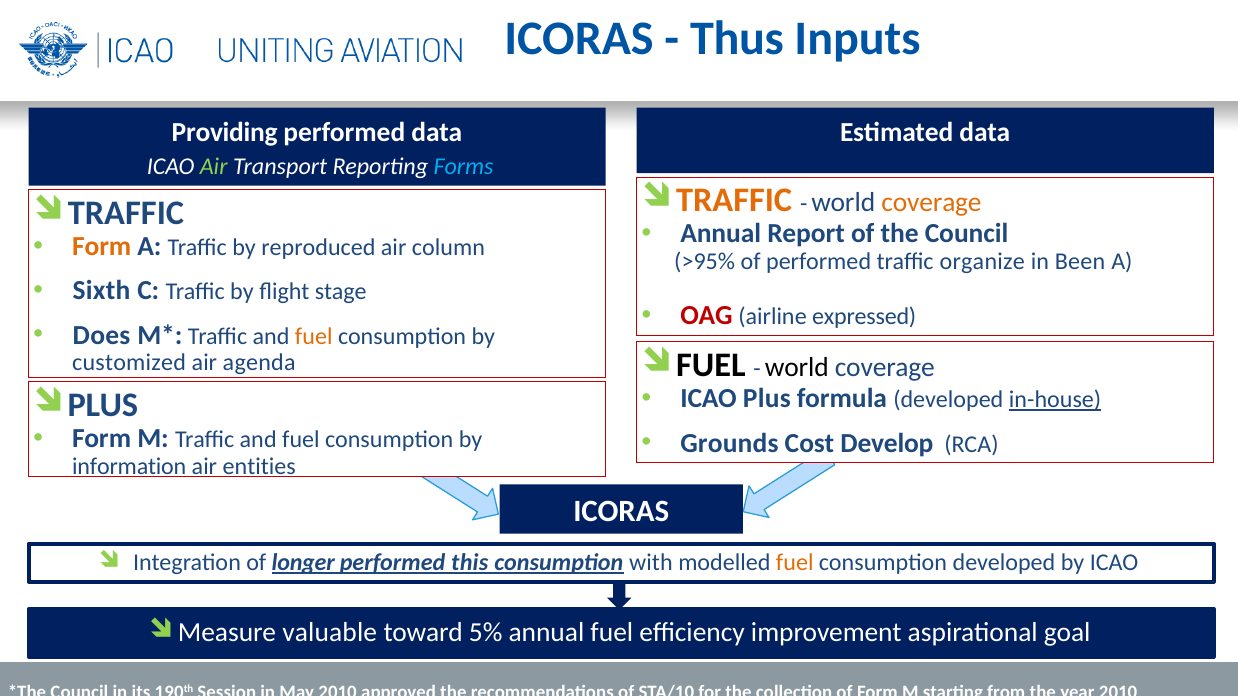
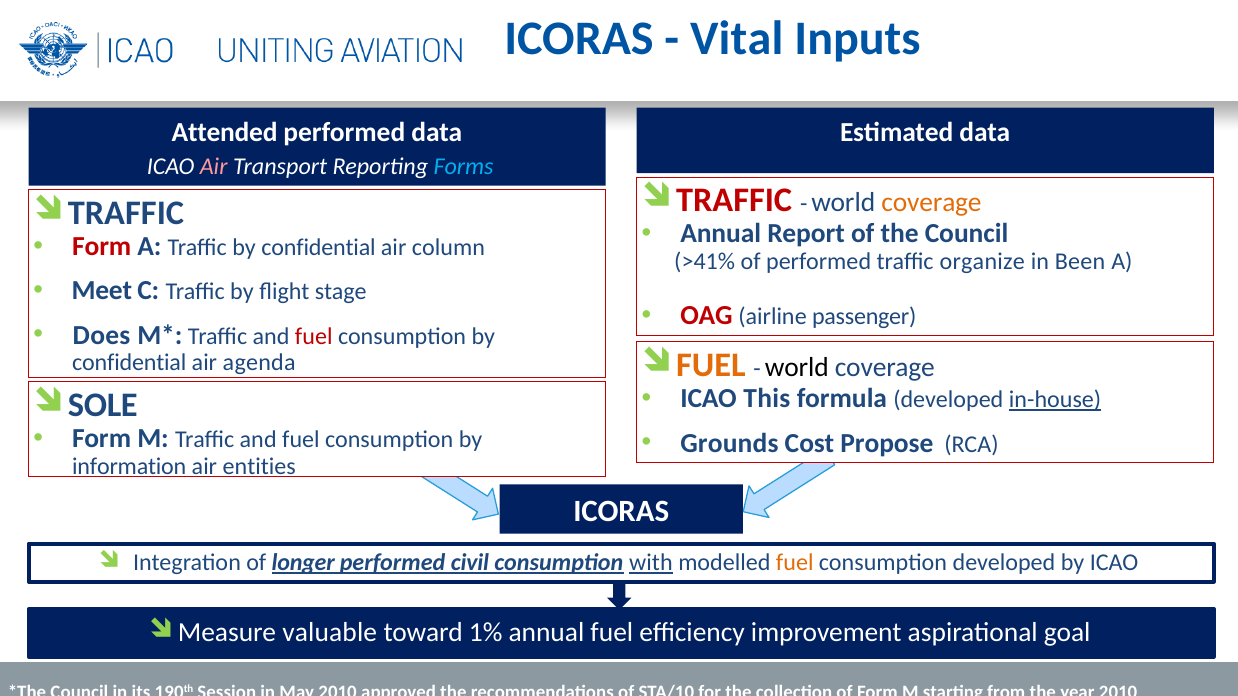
Thus: Thus -> Vital
Providing: Providing -> Attended
Air at (214, 166) colour: light green -> pink
TRAFFIC at (734, 201) colour: orange -> red
Form at (102, 246) colour: orange -> red
Traffic by reproduced: reproduced -> confidential
>95%: >95% -> >41%
Sixth: Sixth -> Meet
expressed: expressed -> passenger
fuel at (314, 336) colour: orange -> red
FUEL at (711, 365) colour: black -> orange
customized at (129, 363): customized -> confidential
ICAO Plus: Plus -> This
PLUS at (103, 405): PLUS -> SOLE
Develop: Develop -> Propose
this: this -> civil
with underline: none -> present
5%: 5% -> 1%
